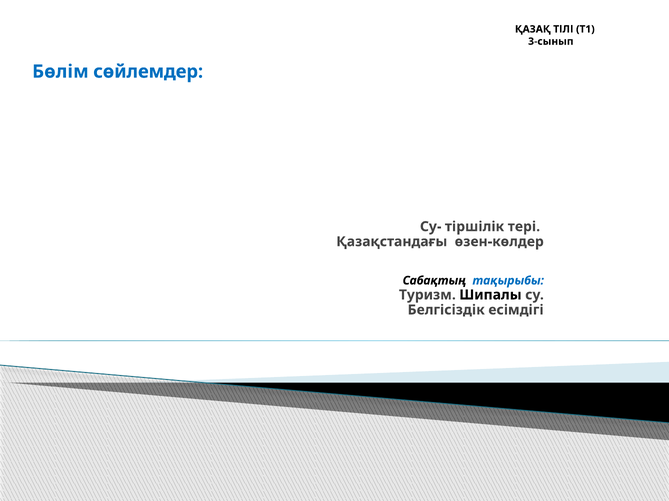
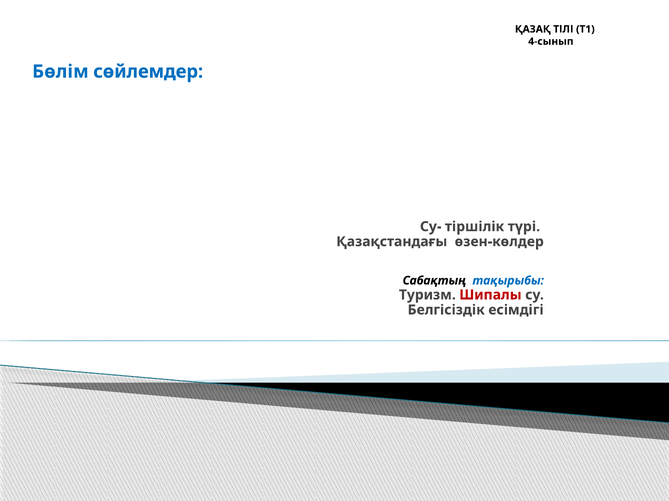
3-сынып: 3-сынып -> 4-сынып
тері: тері -> түрі
Шипалы colour: black -> red
